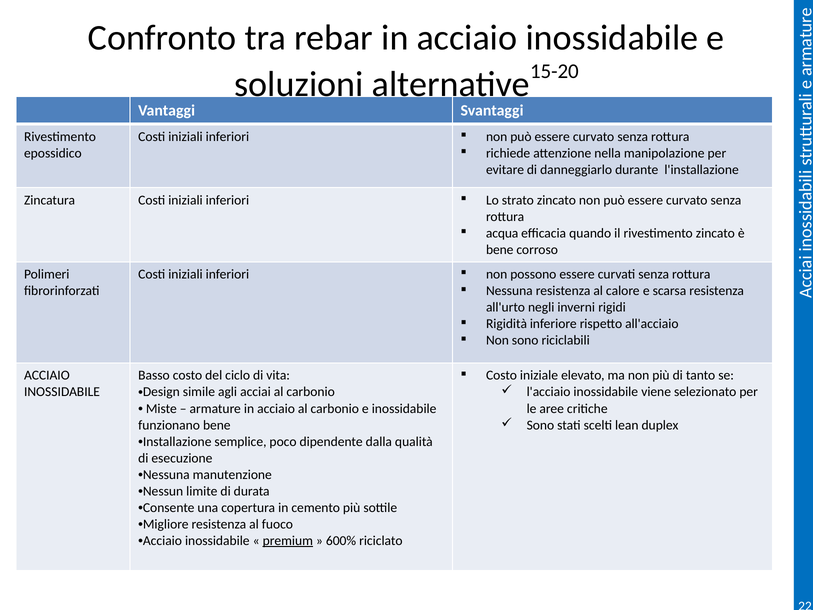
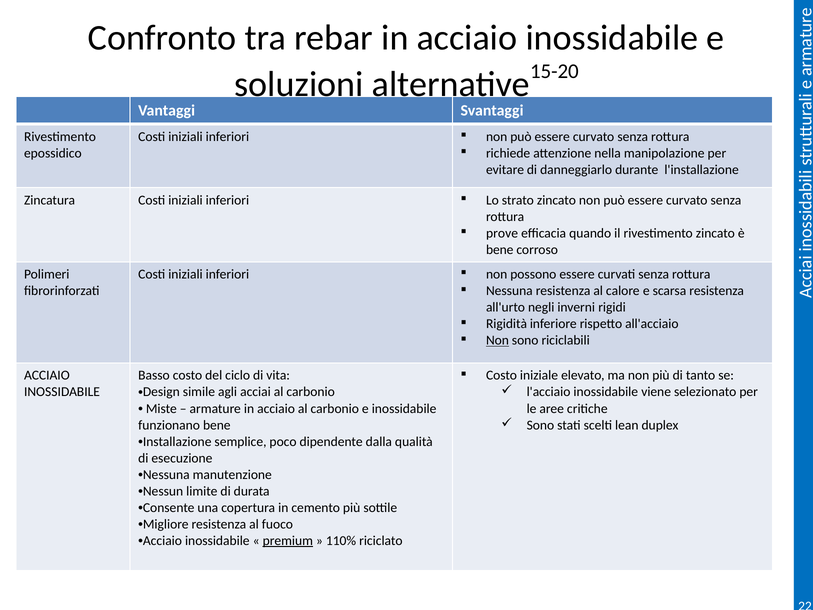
acqua: acqua -> prove
Non at (497, 340) underline: none -> present
600%: 600% -> 110%
